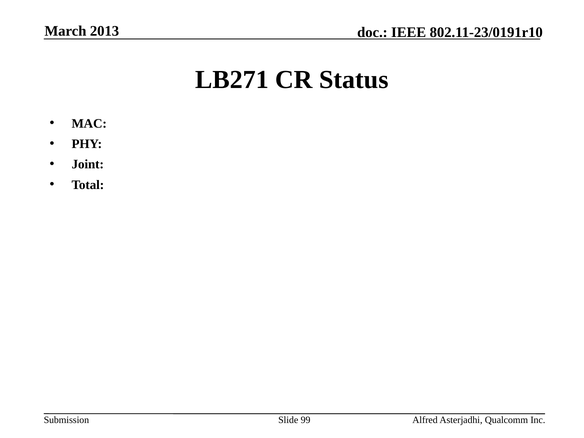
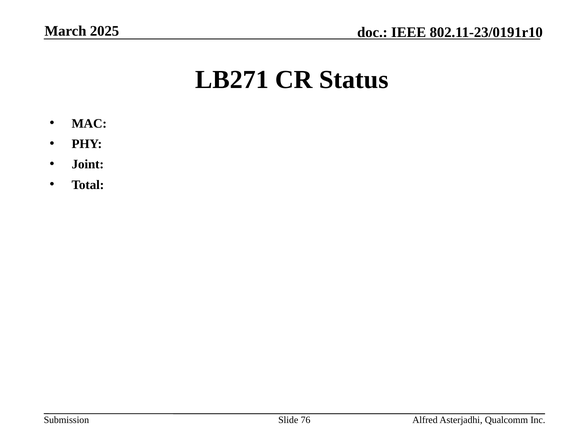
2013: 2013 -> 2025
99: 99 -> 76
